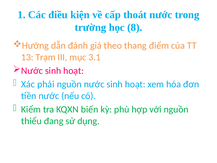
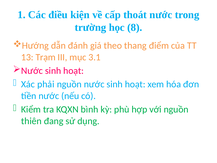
biến: biến -> bình
thiểu: thiểu -> thiên
